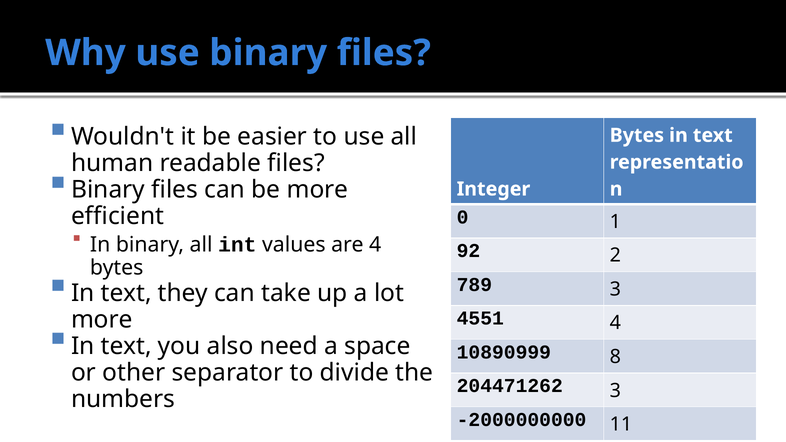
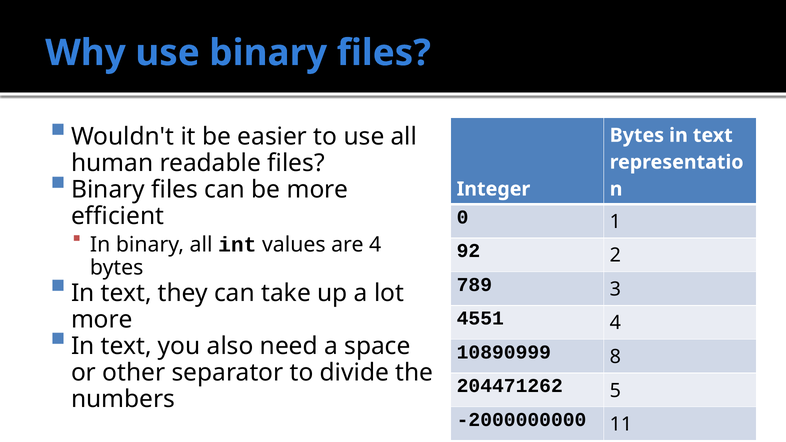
204471262 3: 3 -> 5
